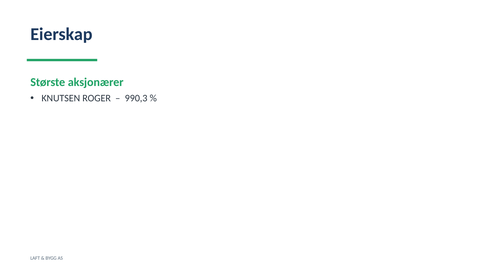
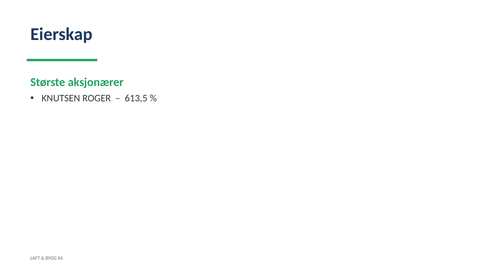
990,3: 990,3 -> 613,5
